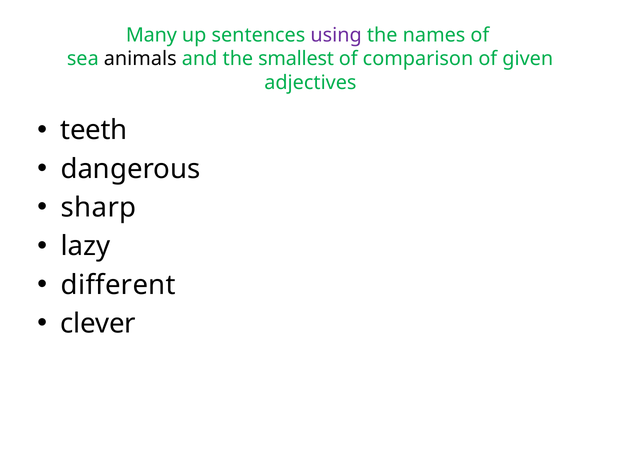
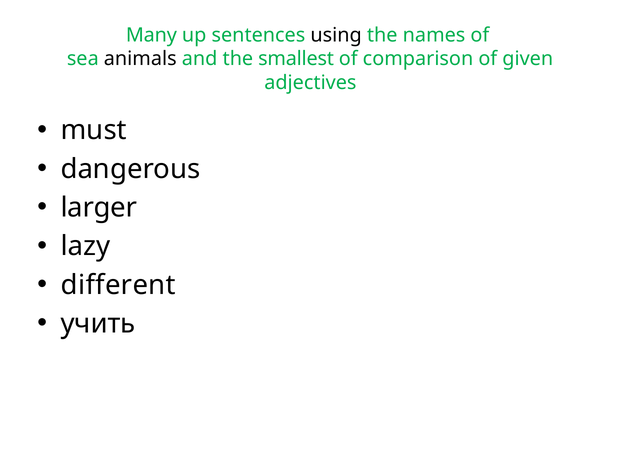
using colour: purple -> black
teeth: teeth -> must
sharp: sharp -> larger
clever: clever -> учить
